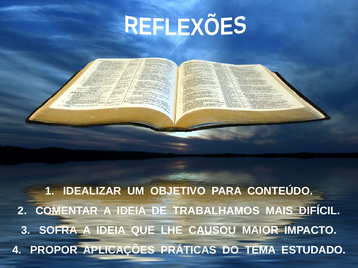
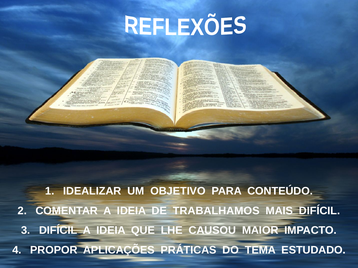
SOFRA at (58, 231): SOFRA -> DIFÍCIL
